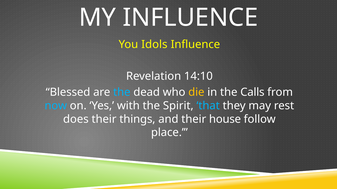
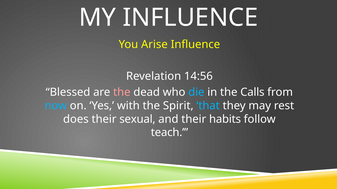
Idols: Idols -> Arise
14:10: 14:10 -> 14:56
the at (122, 92) colour: light blue -> pink
die colour: yellow -> light blue
things: things -> sexual
house: house -> habits
place: place -> teach
